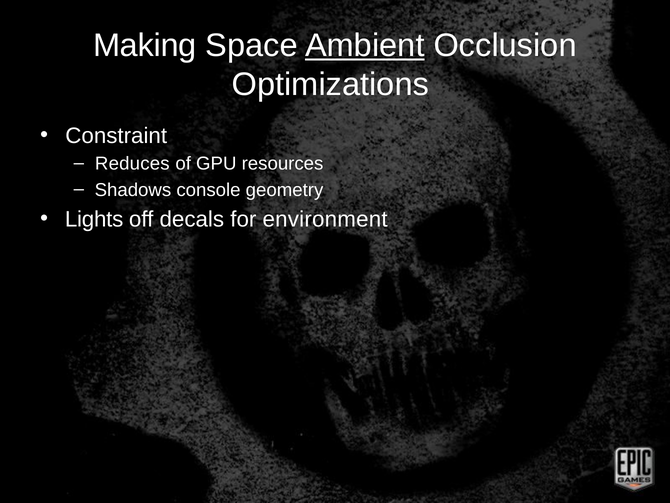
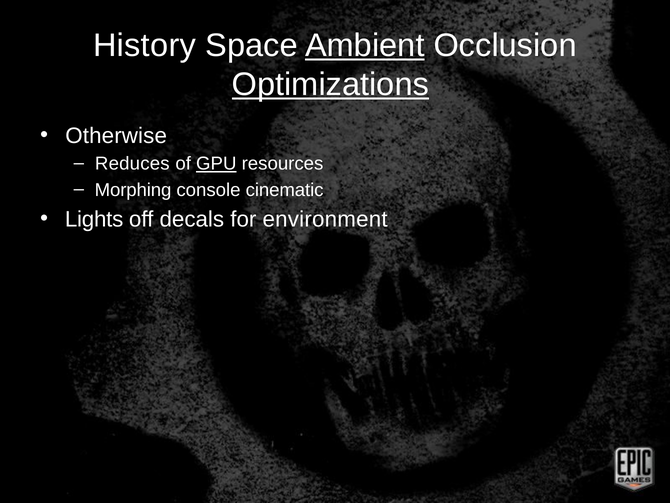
Making: Making -> History
Optimizations underline: none -> present
Constraint: Constraint -> Otherwise
GPU underline: none -> present
Shadows: Shadows -> Morphing
geometry: geometry -> cinematic
